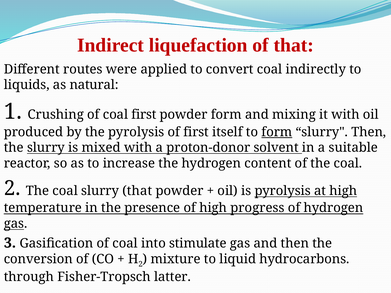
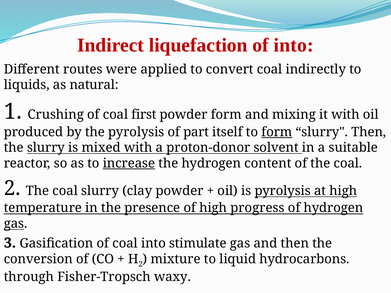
of that: that -> into
of first: first -> part
increase underline: none -> present
slurry that: that -> clay
latter: latter -> waxy
